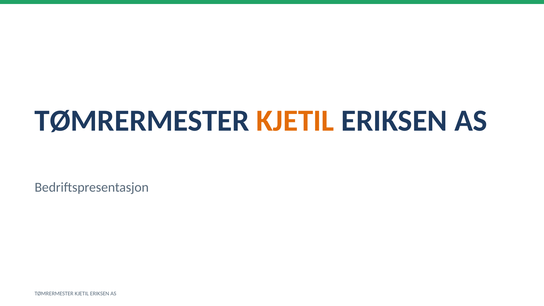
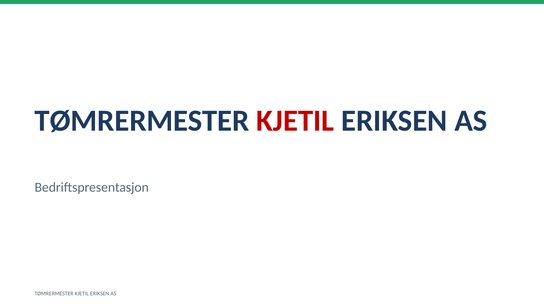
KJETIL at (295, 121) colour: orange -> red
